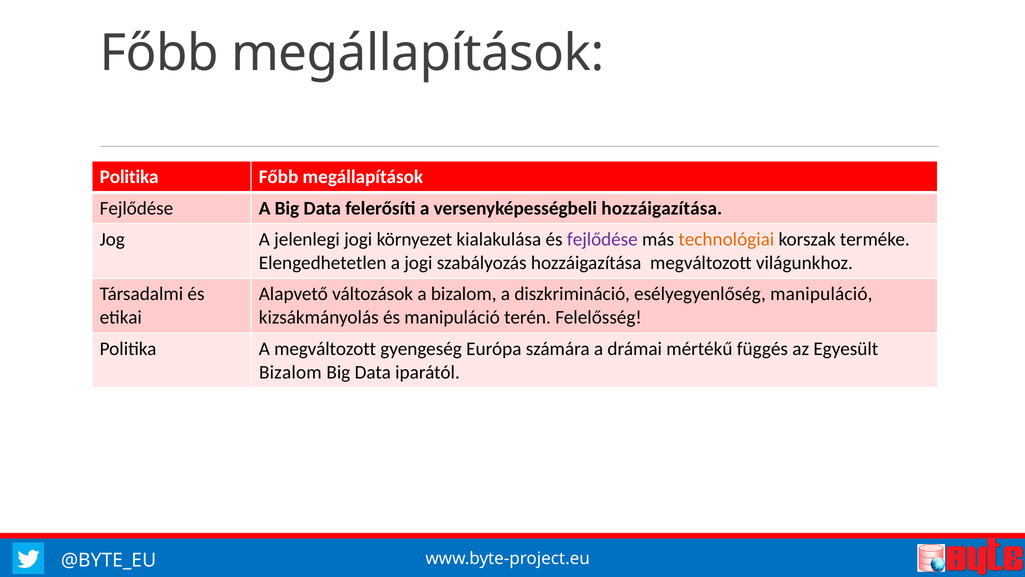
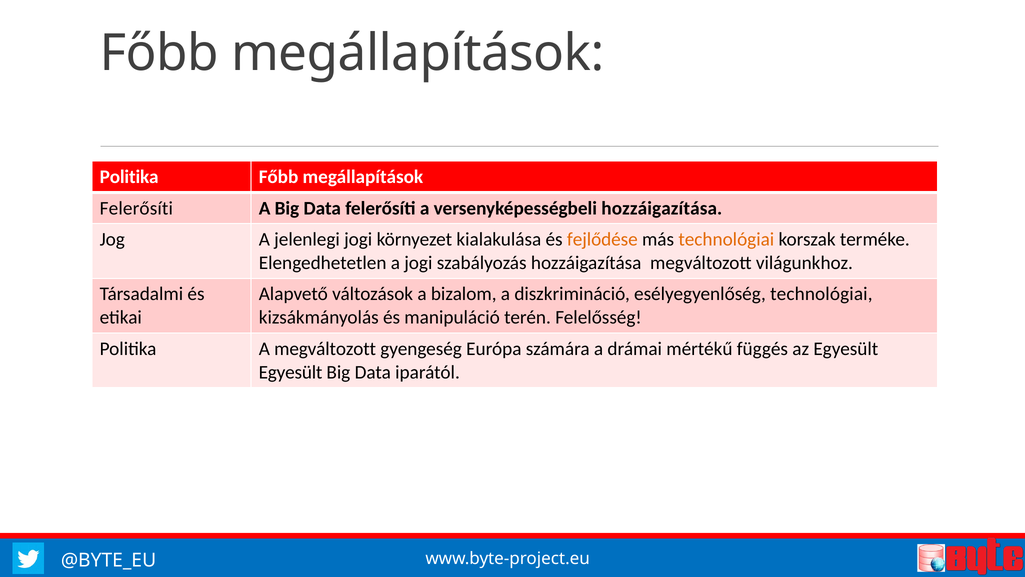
Fejlődése at (136, 208): Fejlődése -> Felerősíti
fejlődése at (602, 239) colour: purple -> orange
esélyegyenlőség manipuláció: manipuláció -> technológiai
Bizalom at (290, 372): Bizalom -> Egyesült
